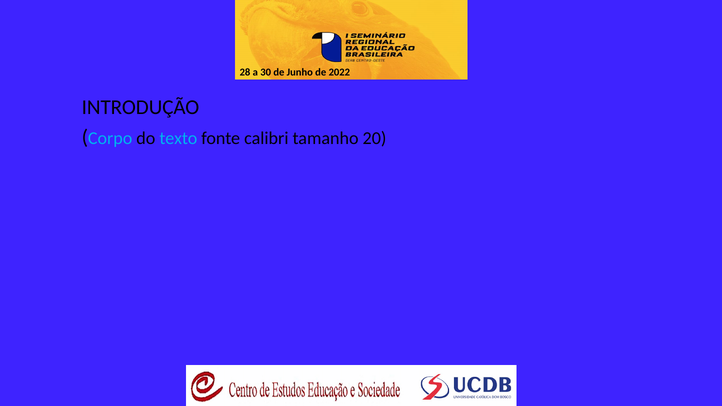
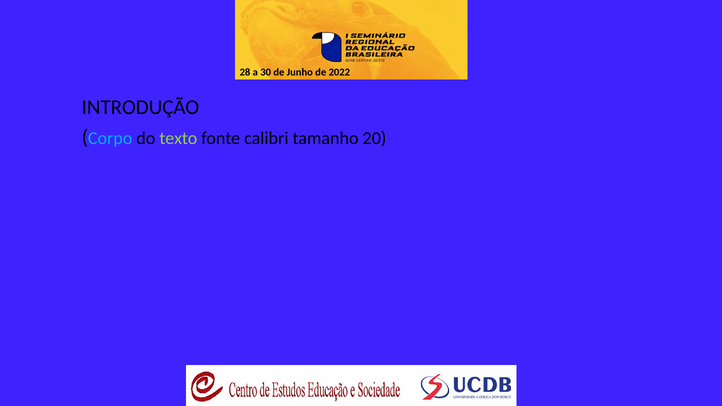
texto colour: light blue -> light green
